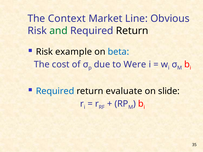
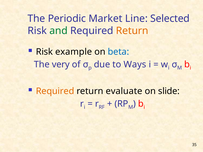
Context: Context -> Periodic
Obvious: Obvious -> Selected
Return at (132, 31) colour: black -> orange
cost: cost -> very
Were: Were -> Ways
Required at (55, 91) colour: blue -> orange
